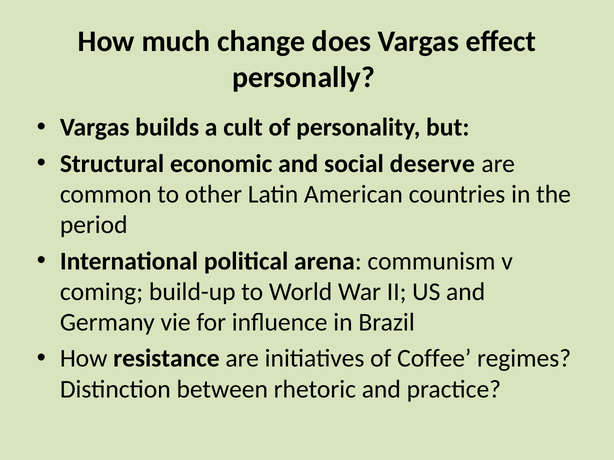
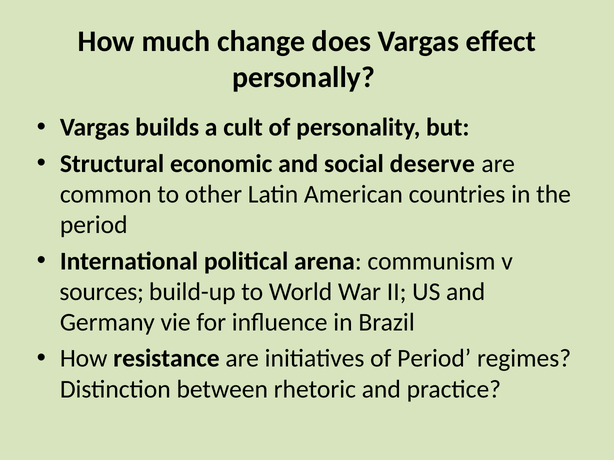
coming: coming -> sources
of Coffee: Coffee -> Period
